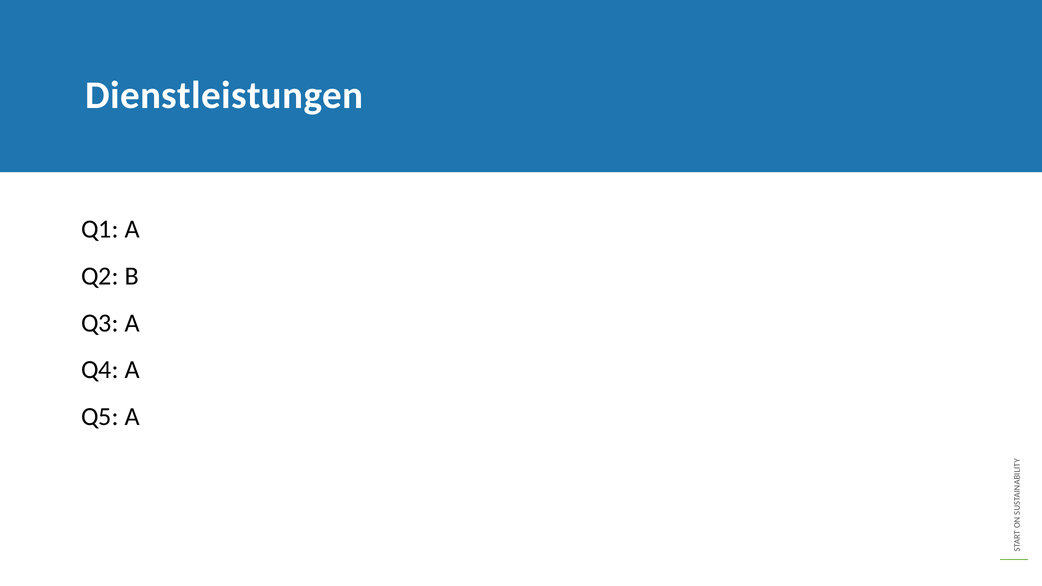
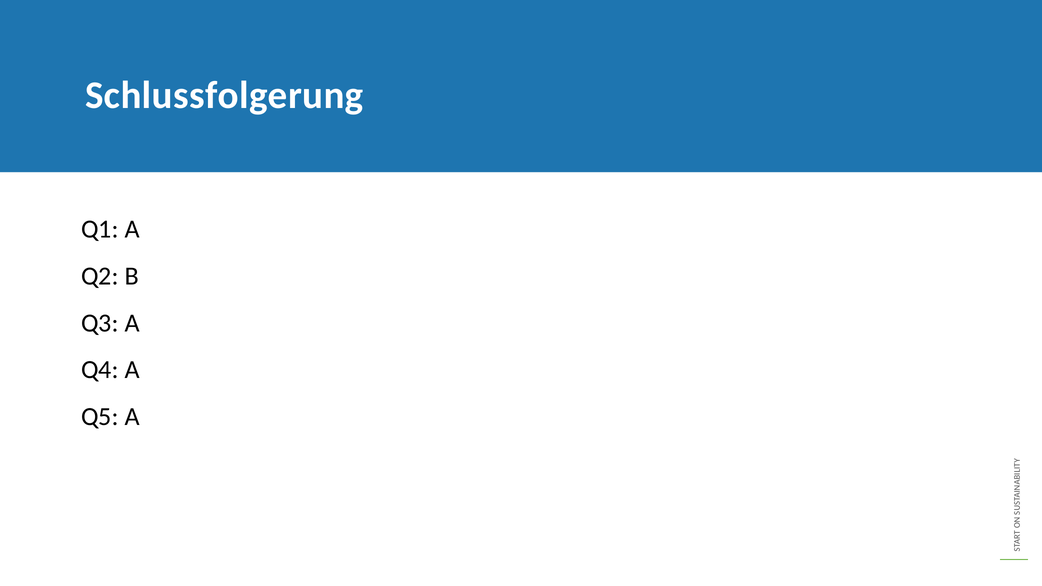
Dienstleistungen: Dienstleistungen -> Schlussfolgerung
